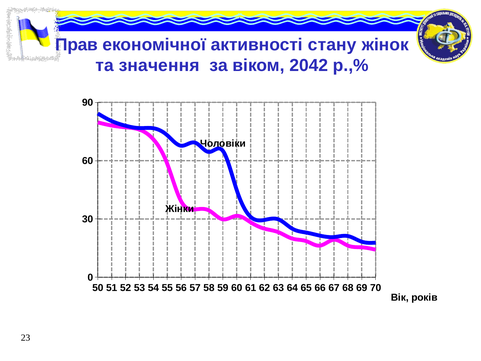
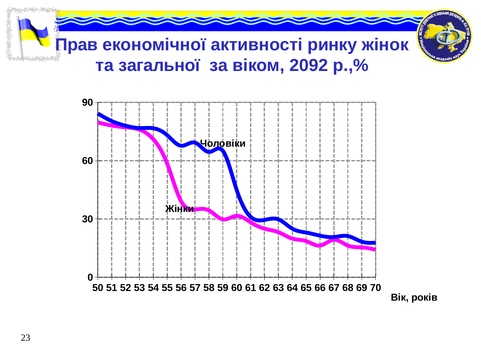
стану: стану -> ринку
значення: значення -> загальної
2042: 2042 -> 2092
